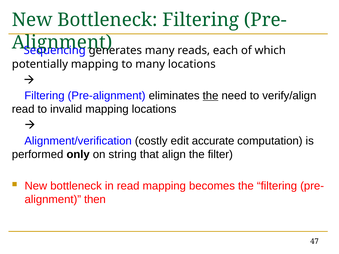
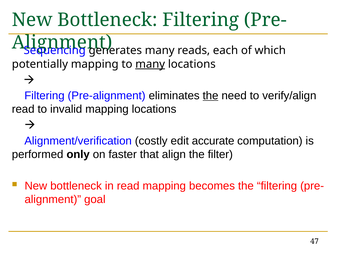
many at (150, 64) underline: none -> present
string: string -> faster
then: then -> goal
